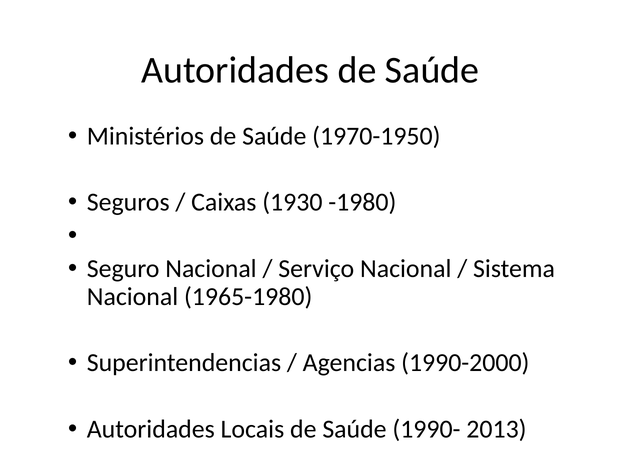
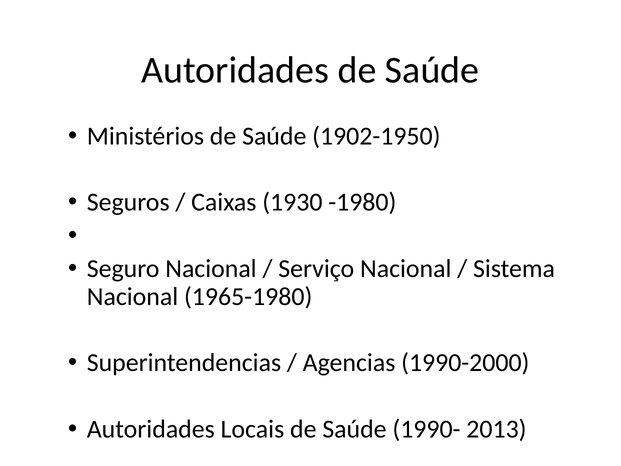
1970-1950: 1970-1950 -> 1902-1950
